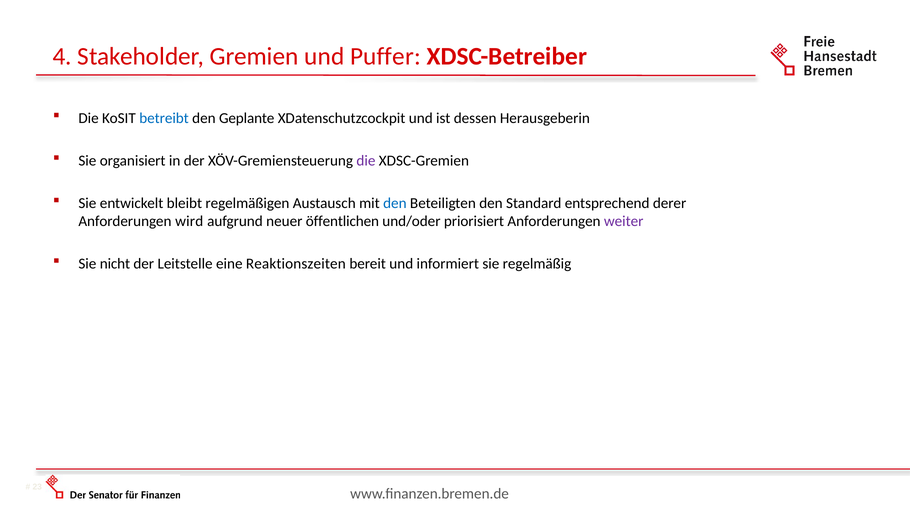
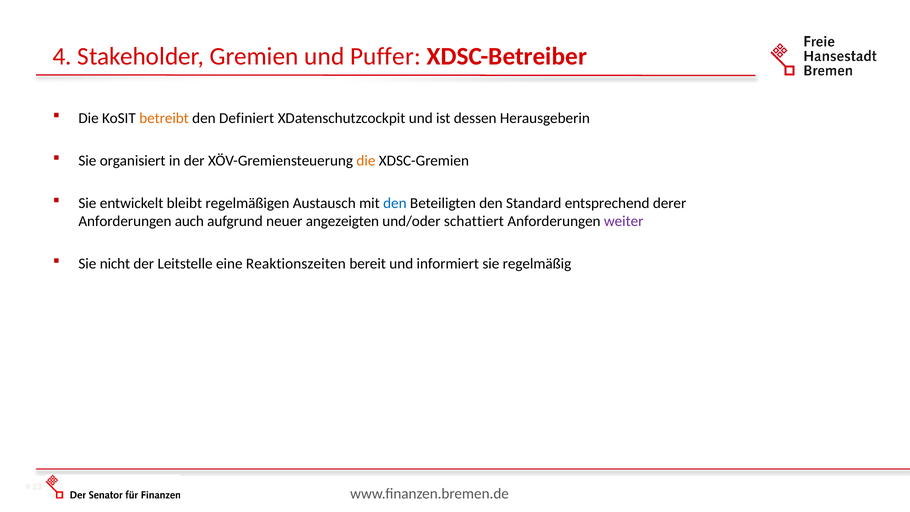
betreibt colour: blue -> orange
Geplante: Geplante -> Definiert
die at (366, 161) colour: purple -> orange
wird: wird -> auch
öffentlichen: öffentlichen -> angezeigten
priorisiert: priorisiert -> schattiert
